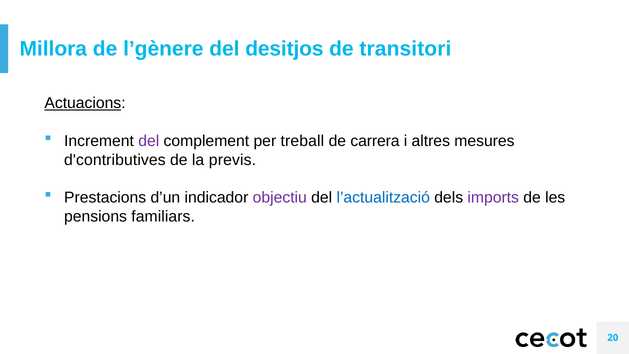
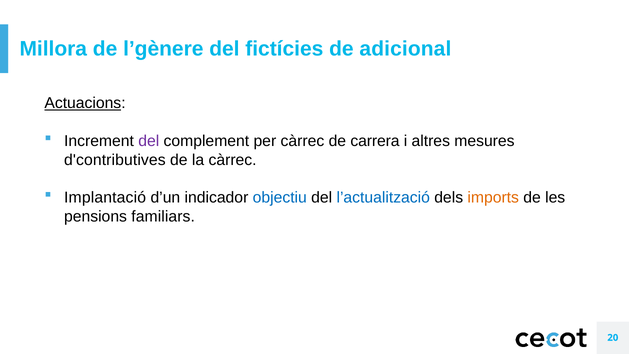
desitjos: desitjos -> fictícies
transitori: transitori -> adicional
per treball: treball -> càrrec
la previs: previs -> càrrec
Prestacions: Prestacions -> Implantació
objectiu colour: purple -> blue
imports colour: purple -> orange
